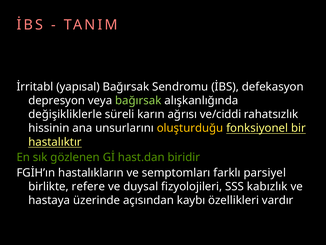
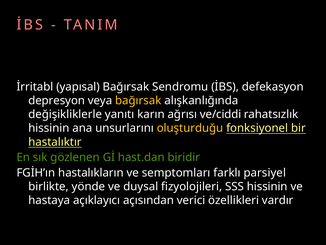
bağırsak at (138, 100) colour: light green -> yellow
süreli: süreli -> yanıtı
refere: refere -> yönde
SSS kabızlık: kabızlık -> hissinin
üzerinde: üzerinde -> açıklayıcı
kaybı: kaybı -> verici
